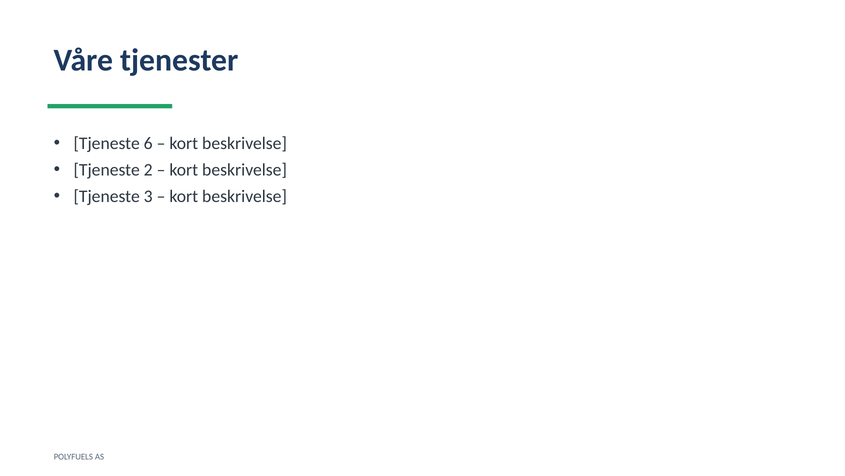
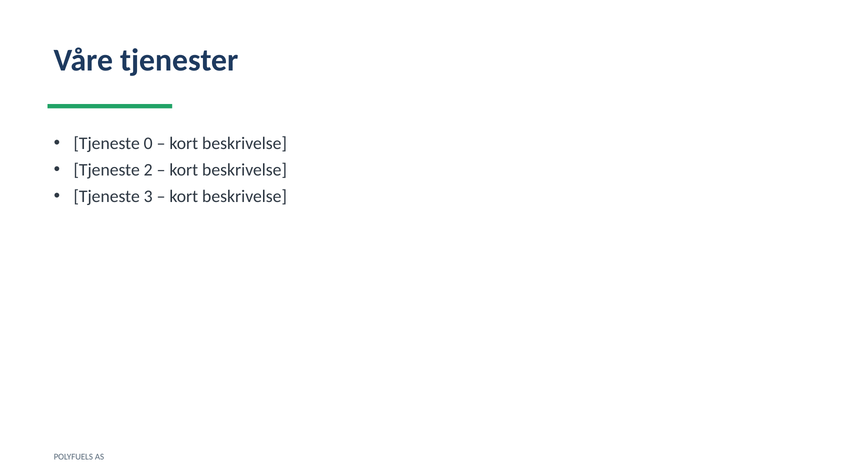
6: 6 -> 0
